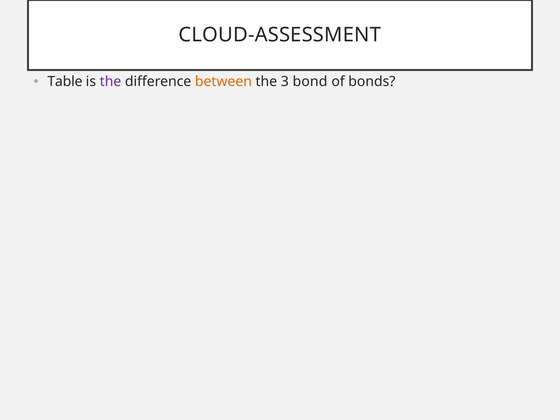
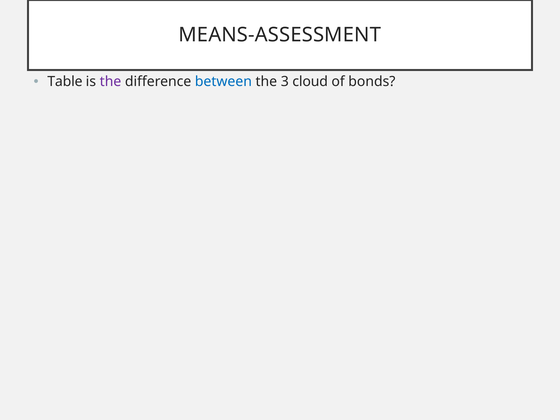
CLOUD-ASSESSMENT: CLOUD-ASSESSMENT -> MEANS-ASSESSMENT
between colour: orange -> blue
bond: bond -> cloud
